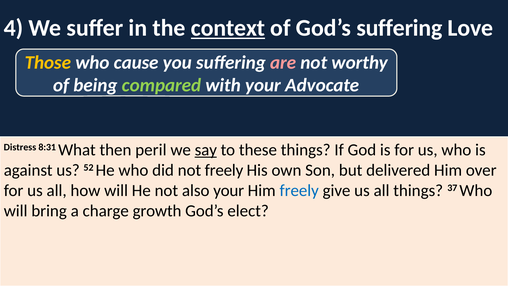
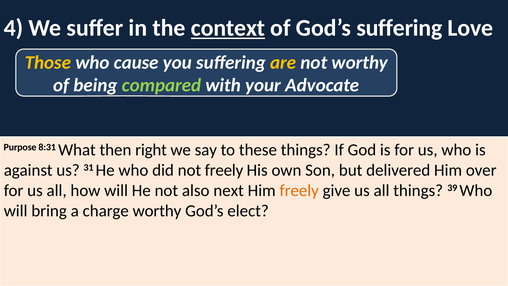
are colour: pink -> yellow
Distress: Distress -> Purpose
peril: peril -> right
say underline: present -> none
52: 52 -> 31
also your: your -> next
freely at (299, 190) colour: blue -> orange
37: 37 -> 39
charge growth: growth -> worthy
